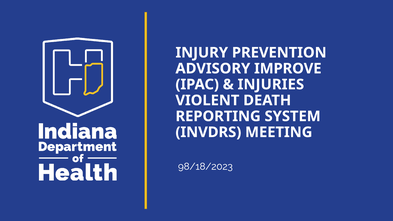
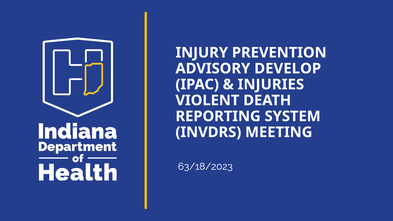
IMPROVE: IMPROVE -> DEVELOP
98/18/2023: 98/18/2023 -> 63/18/2023
